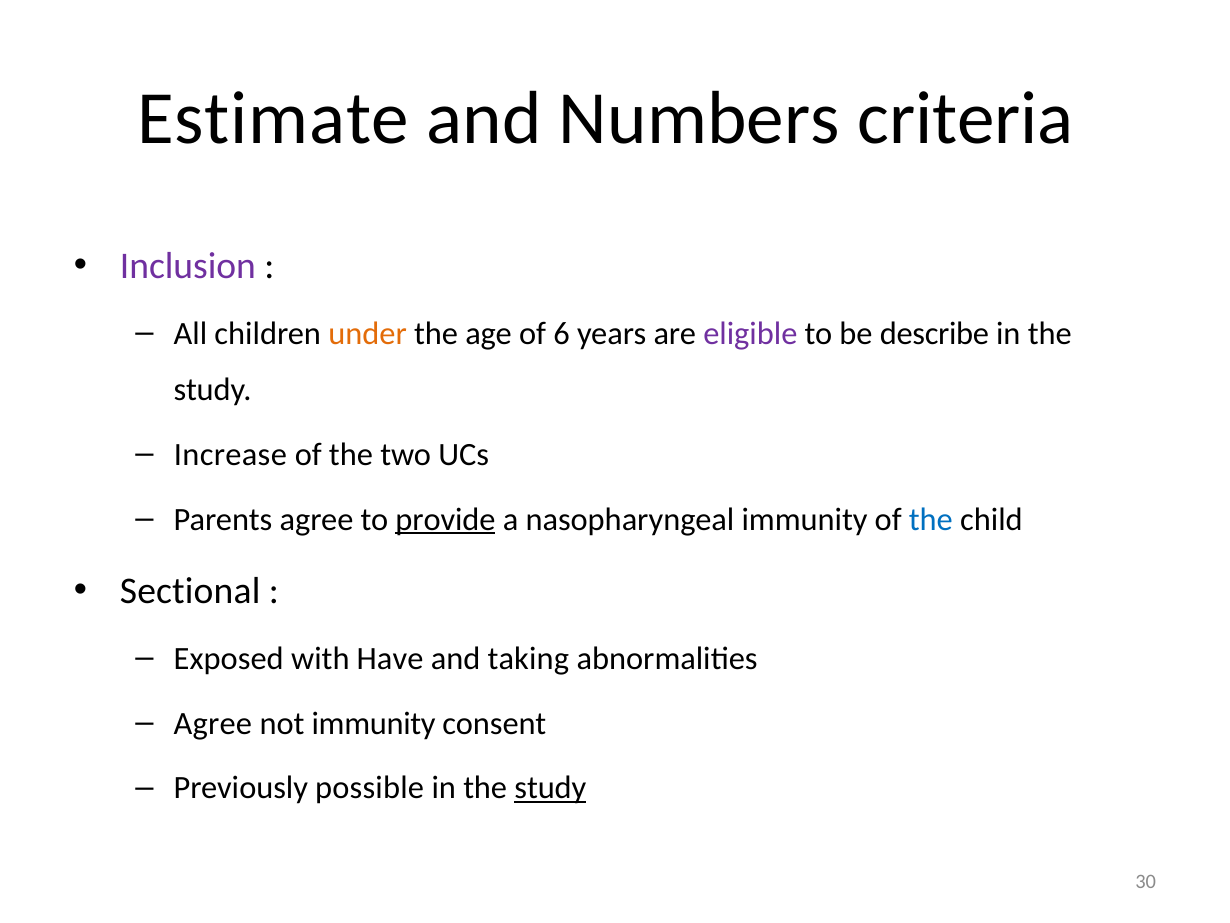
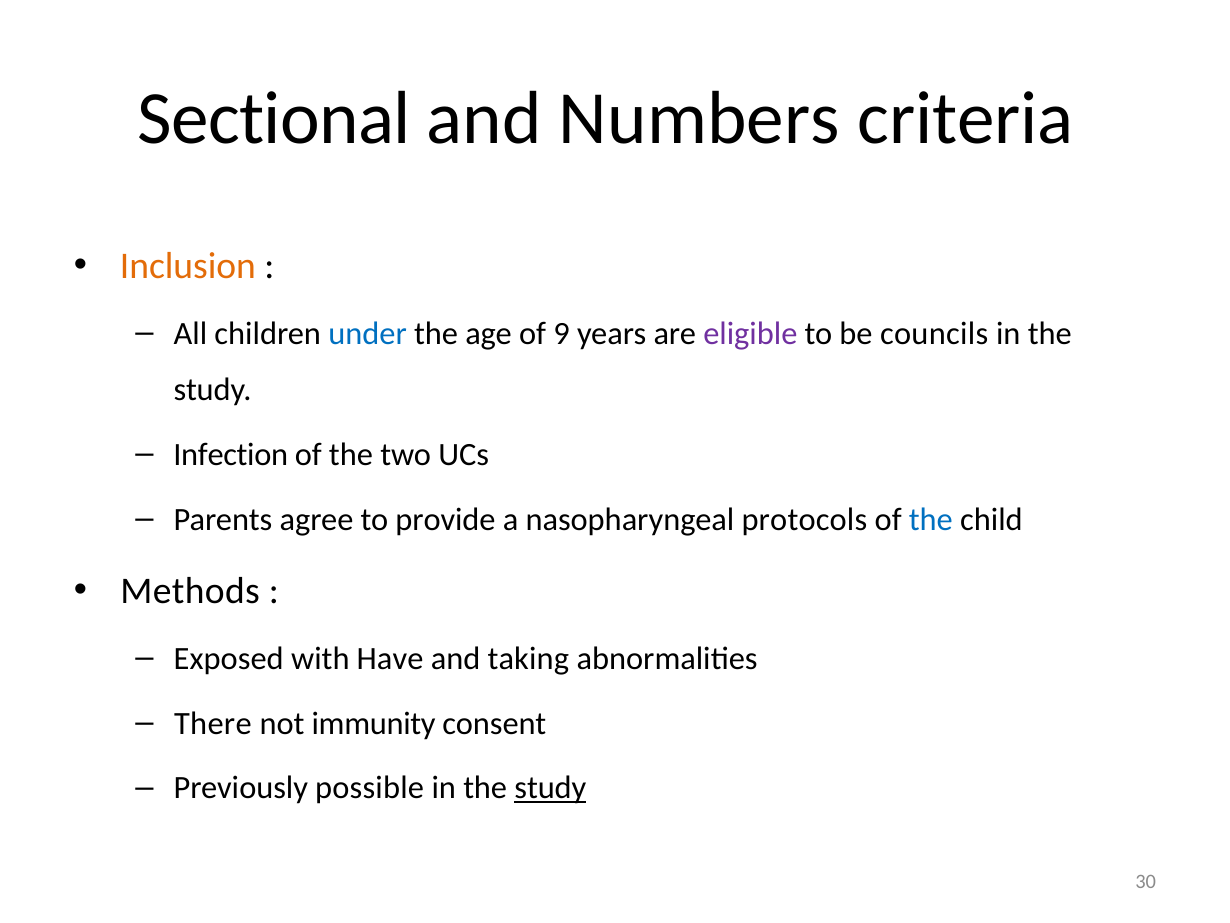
Estimate: Estimate -> Sectional
Inclusion colour: purple -> orange
under colour: orange -> blue
6: 6 -> 9
describe: describe -> councils
Increase: Increase -> Infection
provide underline: present -> none
nasopharyngeal immunity: immunity -> protocols
Sectional: Sectional -> Methods
Agree at (213, 723): Agree -> There
